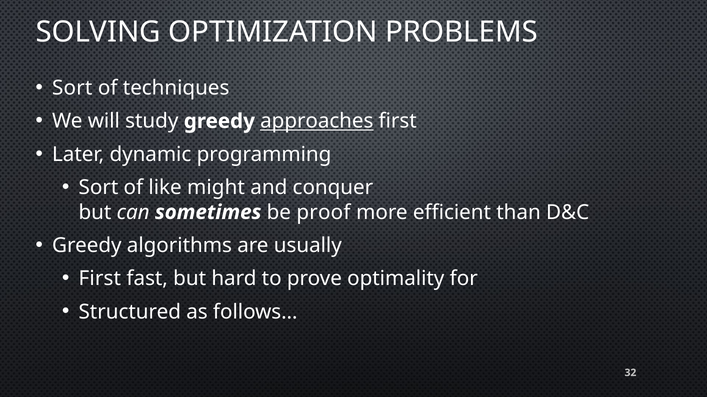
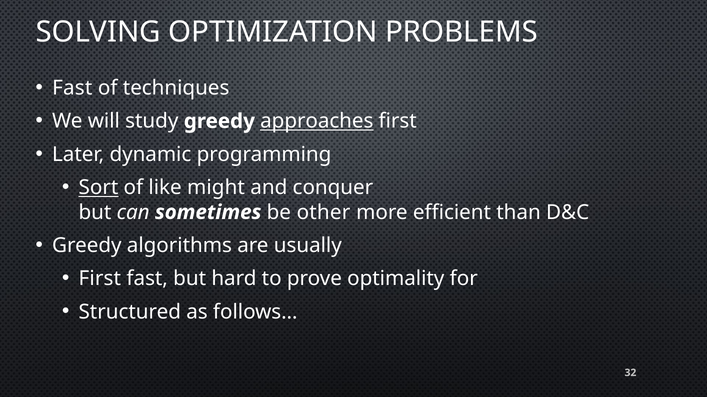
Sort at (72, 88): Sort -> Fast
Sort at (98, 188) underline: none -> present
proof: proof -> other
